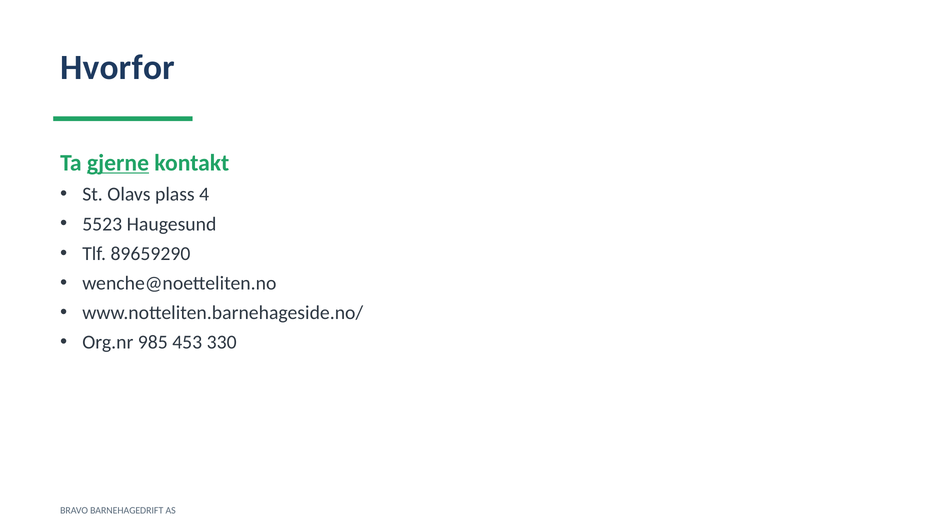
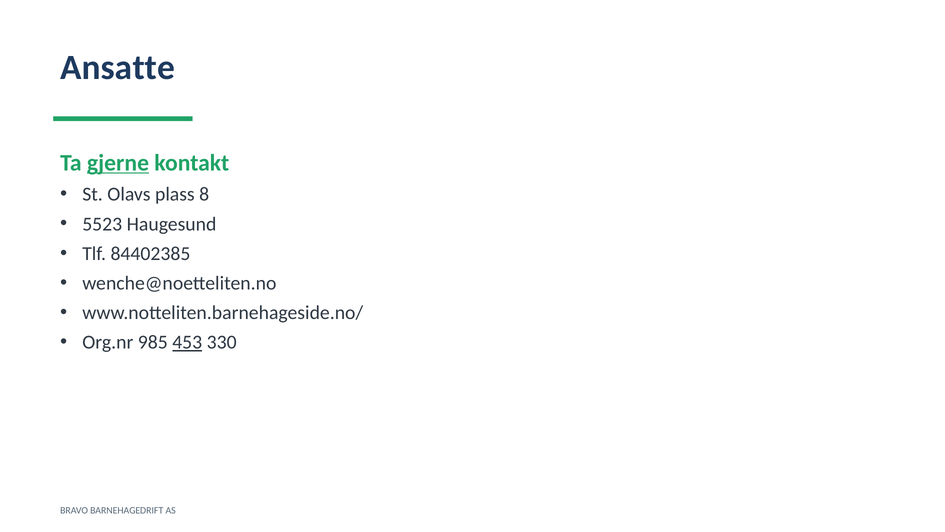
Hvorfor: Hvorfor -> Ansatte
4: 4 -> 8
89659290: 89659290 -> 84402385
453 underline: none -> present
